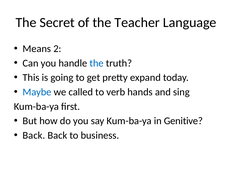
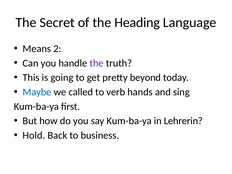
Teacher: Teacher -> Heading
the at (97, 63) colour: blue -> purple
expand: expand -> beyond
Genitive: Genitive -> Lehrerin
Back at (34, 135): Back -> Hold
